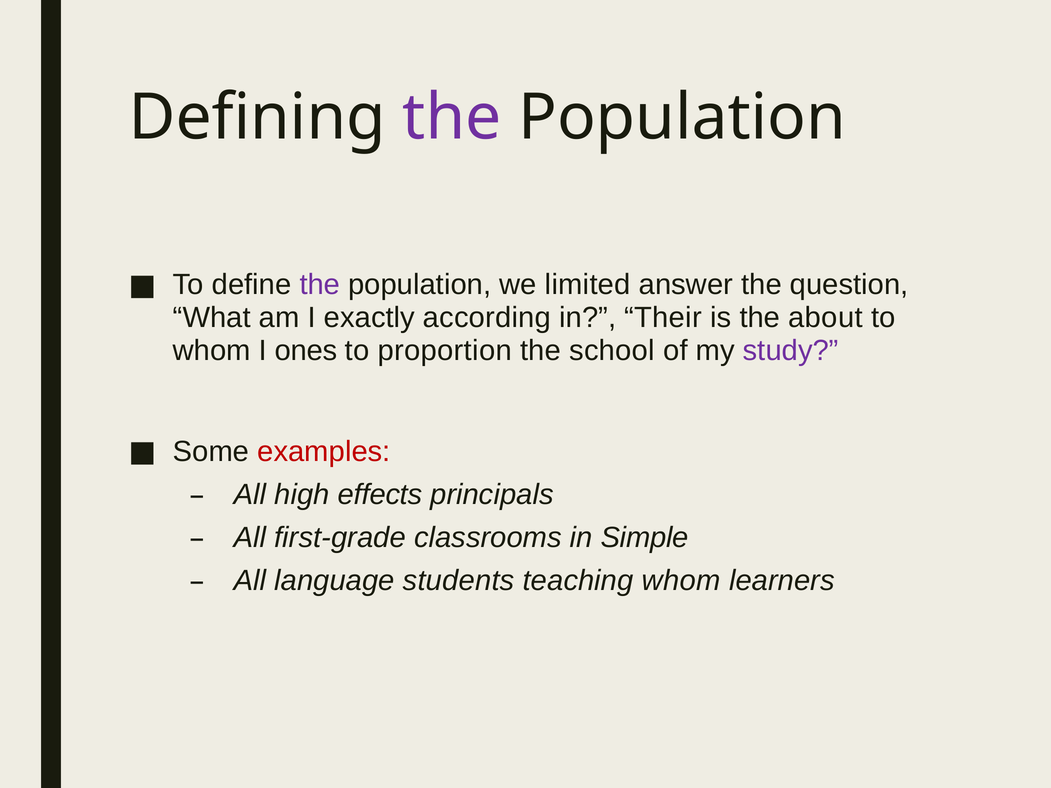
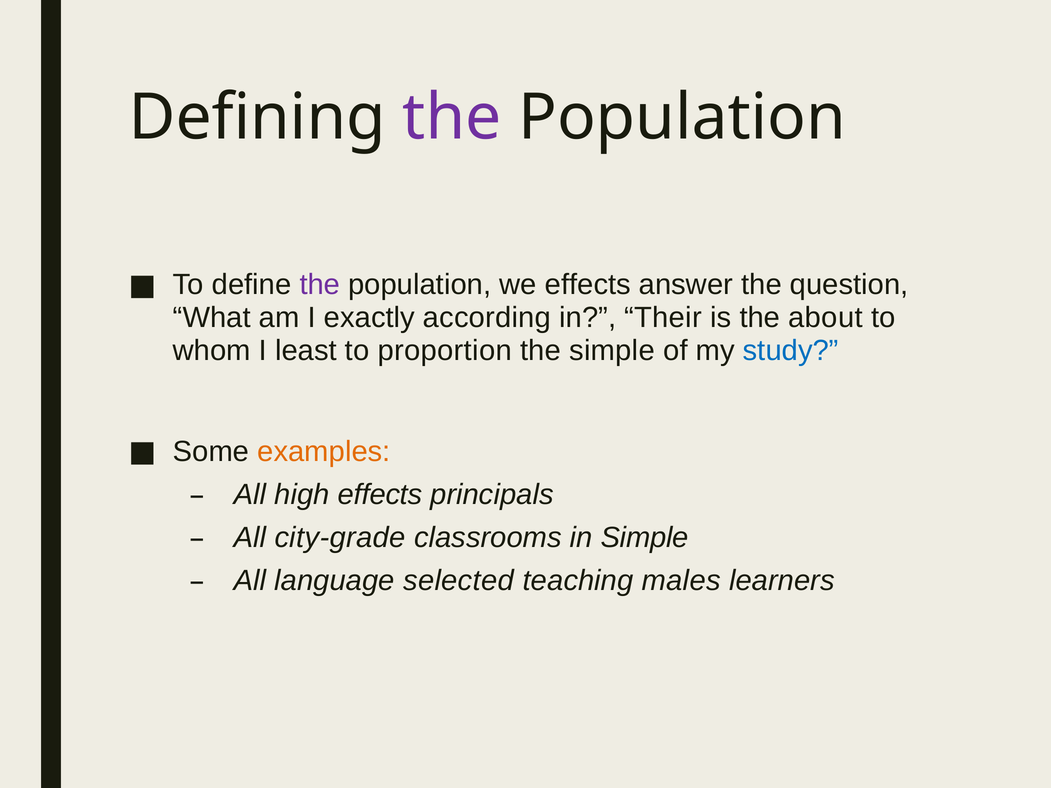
we limited: limited -> effects
ones: ones -> least
the school: school -> simple
study colour: purple -> blue
examples colour: red -> orange
first-grade: first-grade -> city-grade
students: students -> selected
teaching whom: whom -> males
